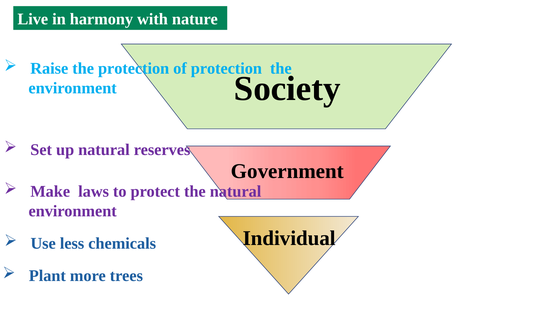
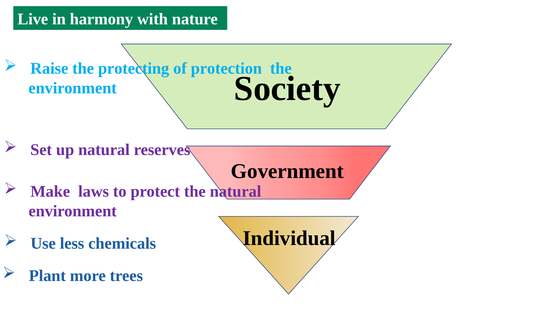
the protection: protection -> protecting
